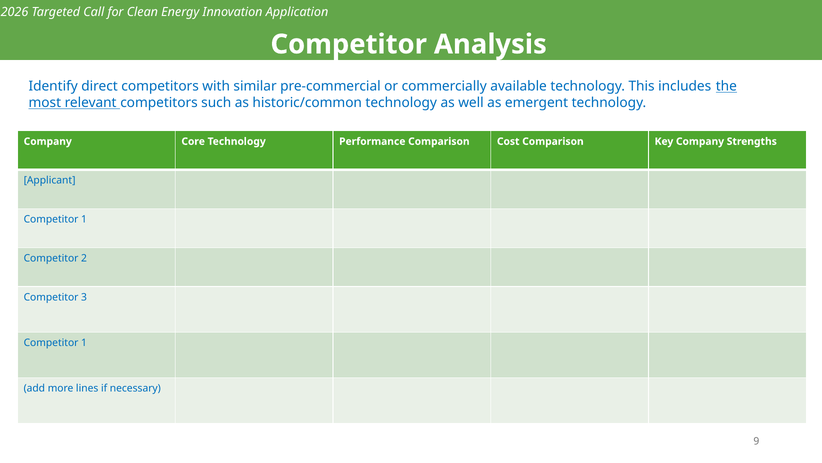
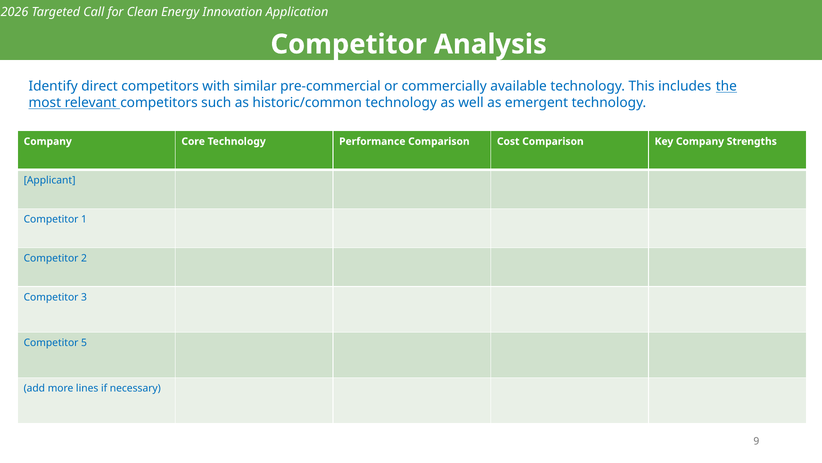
1 at (84, 342): 1 -> 5
